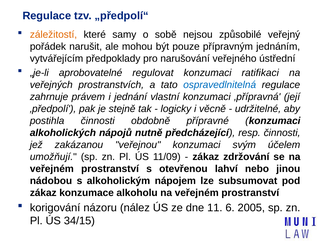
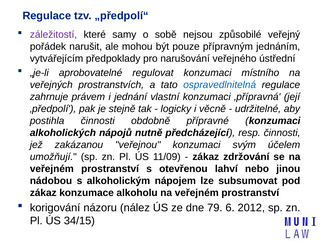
záležitostí colour: orange -> purple
ratifikaci: ratifikaci -> místního
11: 11 -> 79
2005: 2005 -> 2012
